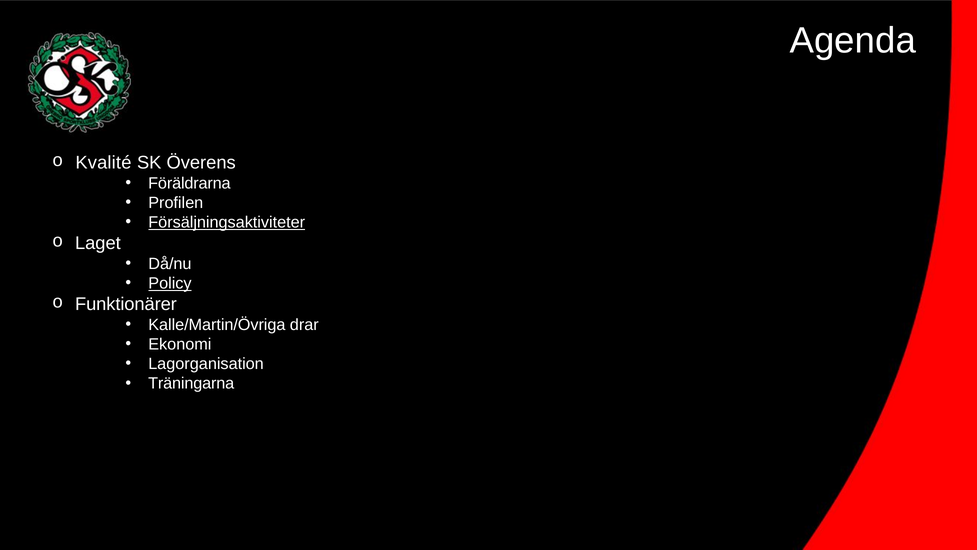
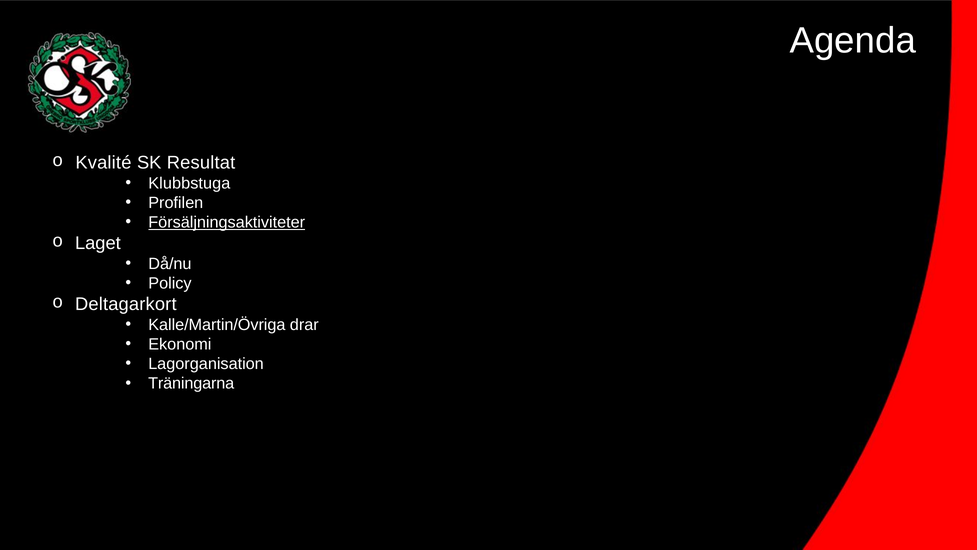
Överens: Överens -> Resultat
Föräldrarna: Föräldrarna -> Klubbstuga
Policy underline: present -> none
Funktionärer: Funktionärer -> Deltagarkort
